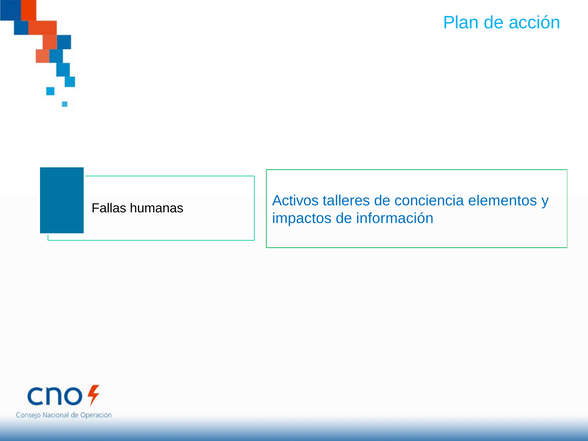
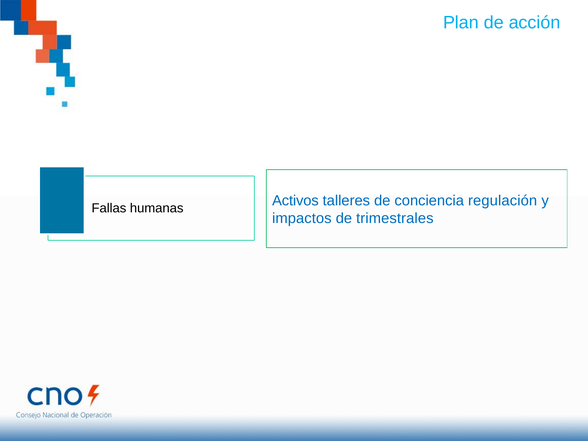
elementos: elementos -> regulación
información: información -> trimestrales
